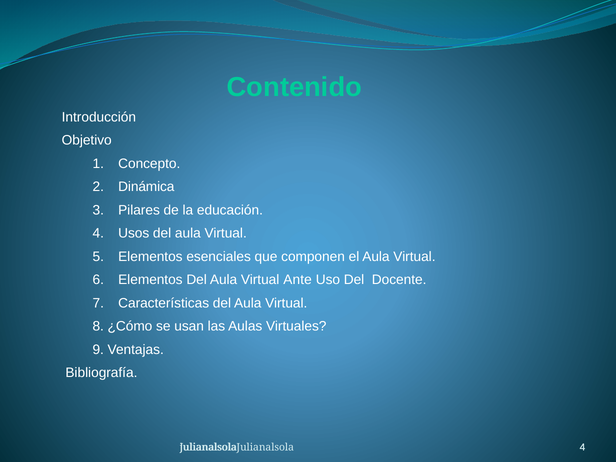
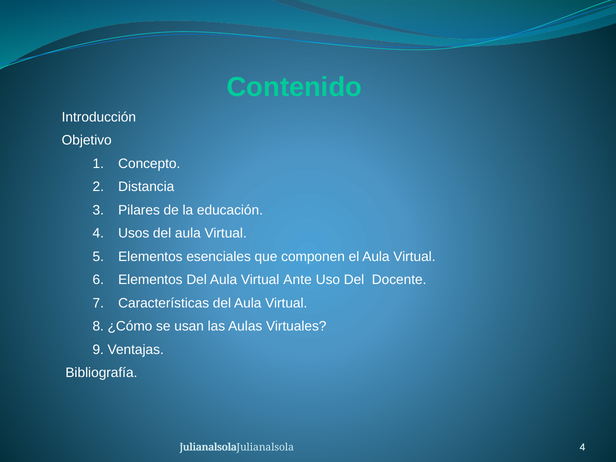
Dinámica: Dinámica -> Distancia
